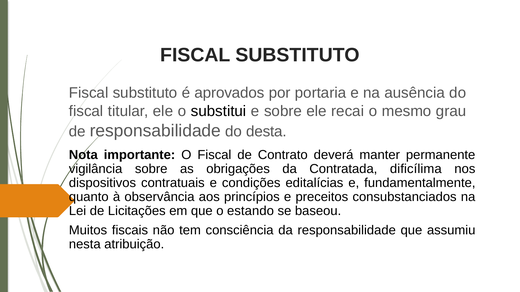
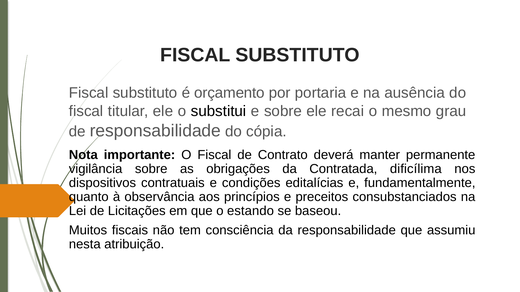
aprovados: aprovados -> orçamento
desta: desta -> cópia
